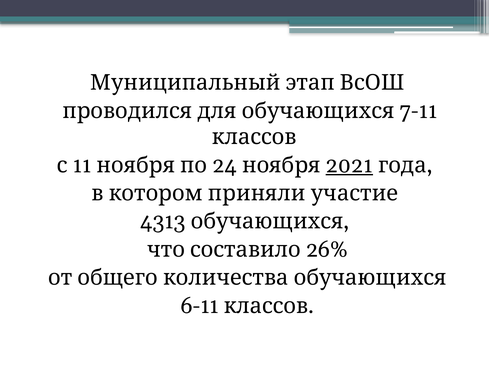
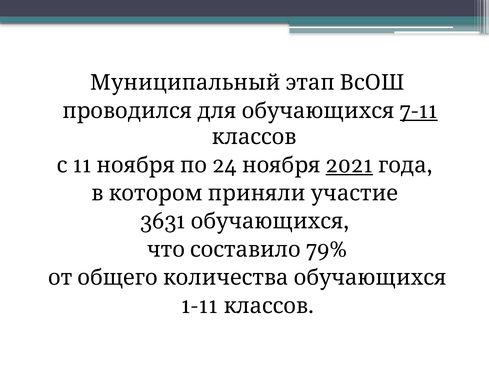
7-11 underline: none -> present
4313: 4313 -> 3631
26%: 26% -> 79%
6-11: 6-11 -> 1-11
